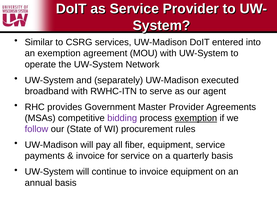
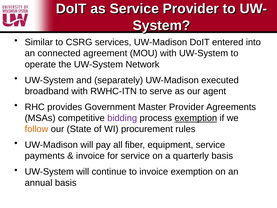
an exemption: exemption -> connected
follow colour: purple -> orange
invoice equipment: equipment -> exemption
